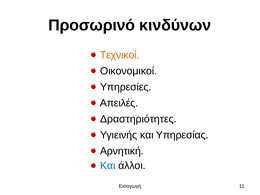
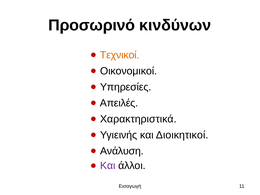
Δραστηριότητες: Δραστηριότητες -> Χαρακτηριστικά
Υπηρεσίας: Υπηρεσίας -> Διοικητικοί
Αρνητική: Αρνητική -> Ανάλυση
Και at (108, 166) colour: blue -> purple
